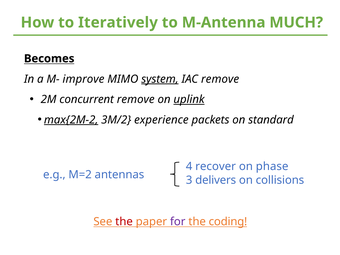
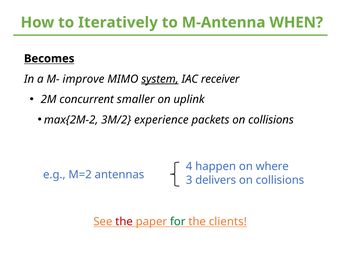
MUCH: MUCH -> WHEN
IAC remove: remove -> receiver
concurrent remove: remove -> smaller
uplink underline: present -> none
max{2M-2 underline: present -> none
packets on standard: standard -> collisions
recover: recover -> happen
phase: phase -> where
for colour: purple -> green
coding: coding -> clients
